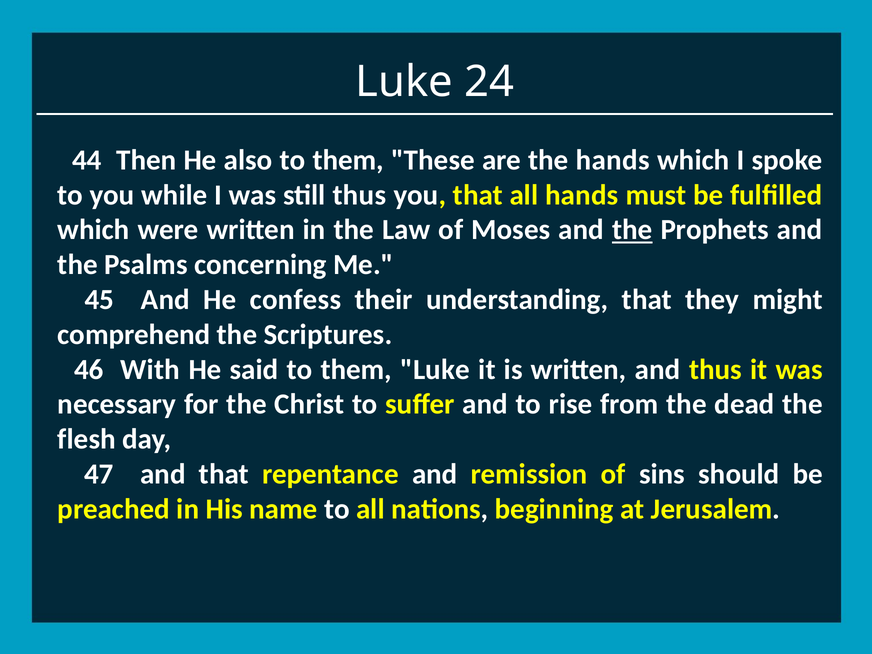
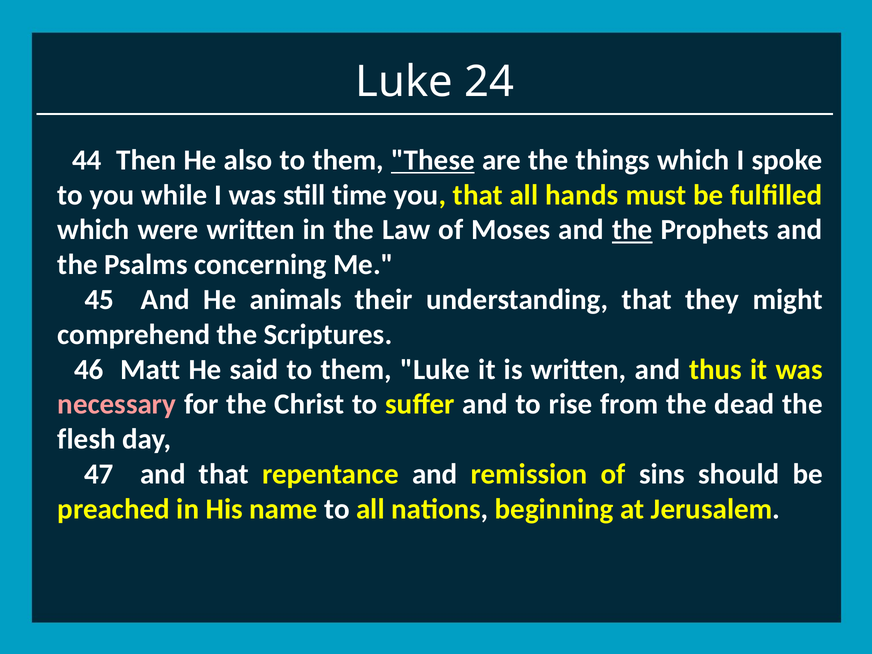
These underline: none -> present
the hands: hands -> things
still thus: thus -> time
confess: confess -> animals
With: With -> Matt
necessary colour: white -> pink
